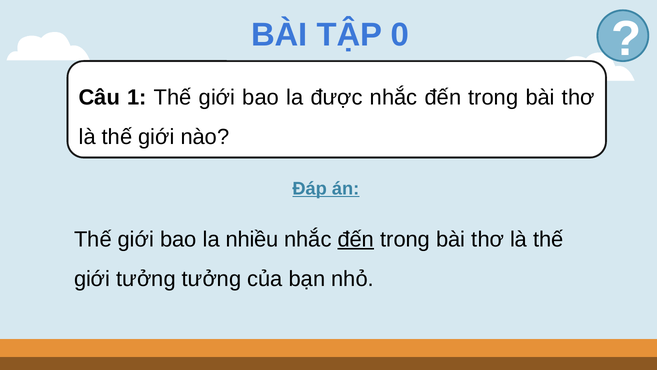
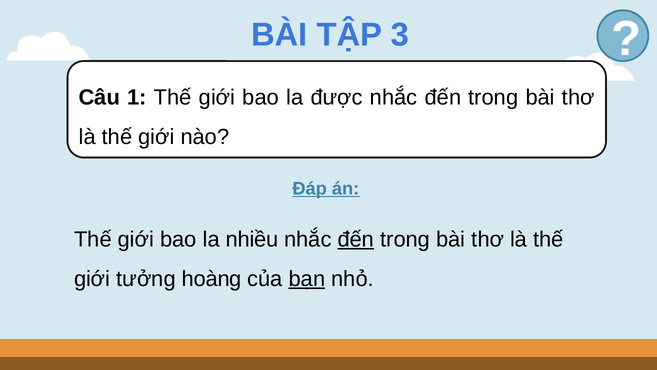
0: 0 -> 3
tưởng tưởng: tưởng -> hoàng
bạn underline: none -> present
